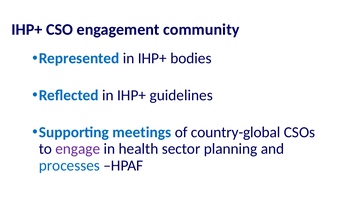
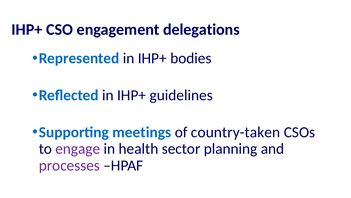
community: community -> delegations
country-global: country-global -> country-taken
processes colour: blue -> purple
